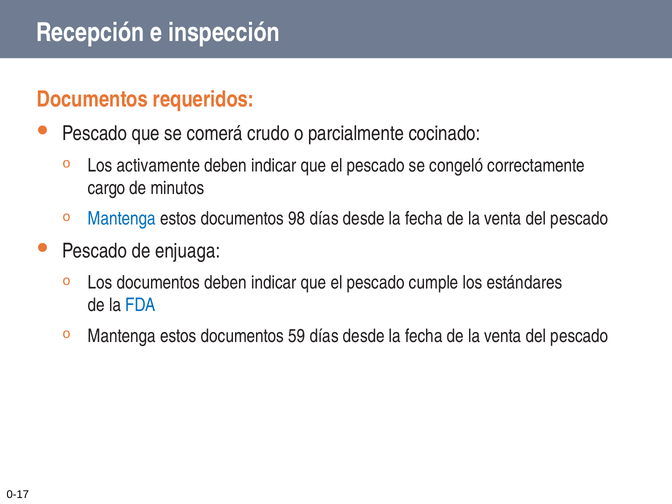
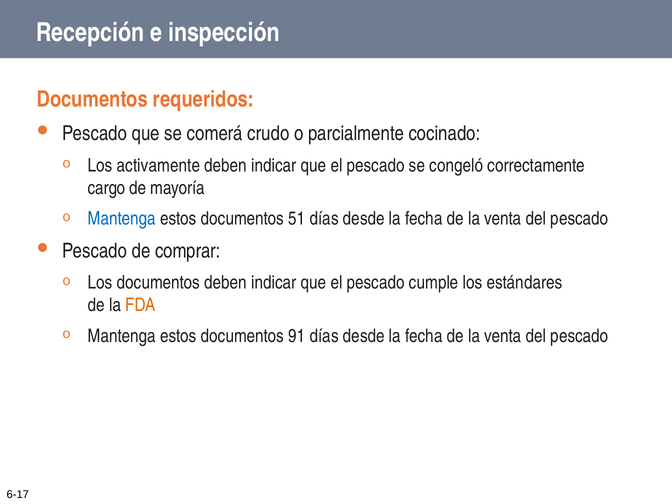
minutos: minutos -> mayoría
98: 98 -> 51
enjuaga: enjuaga -> comprar
FDA colour: blue -> orange
59: 59 -> 91
0-17: 0-17 -> 6-17
